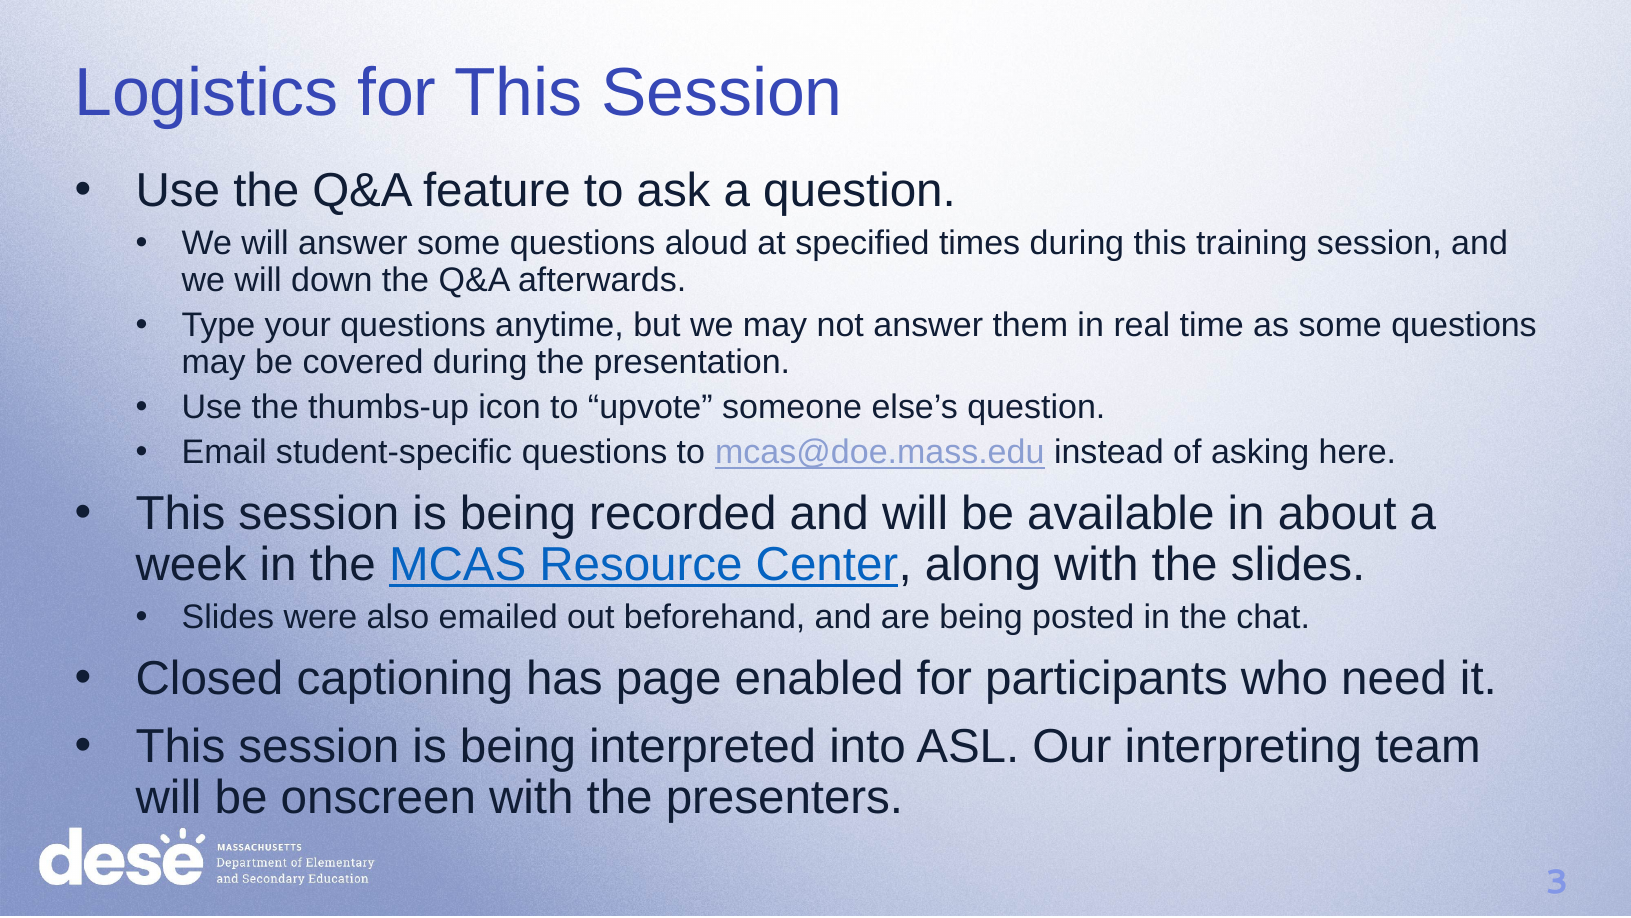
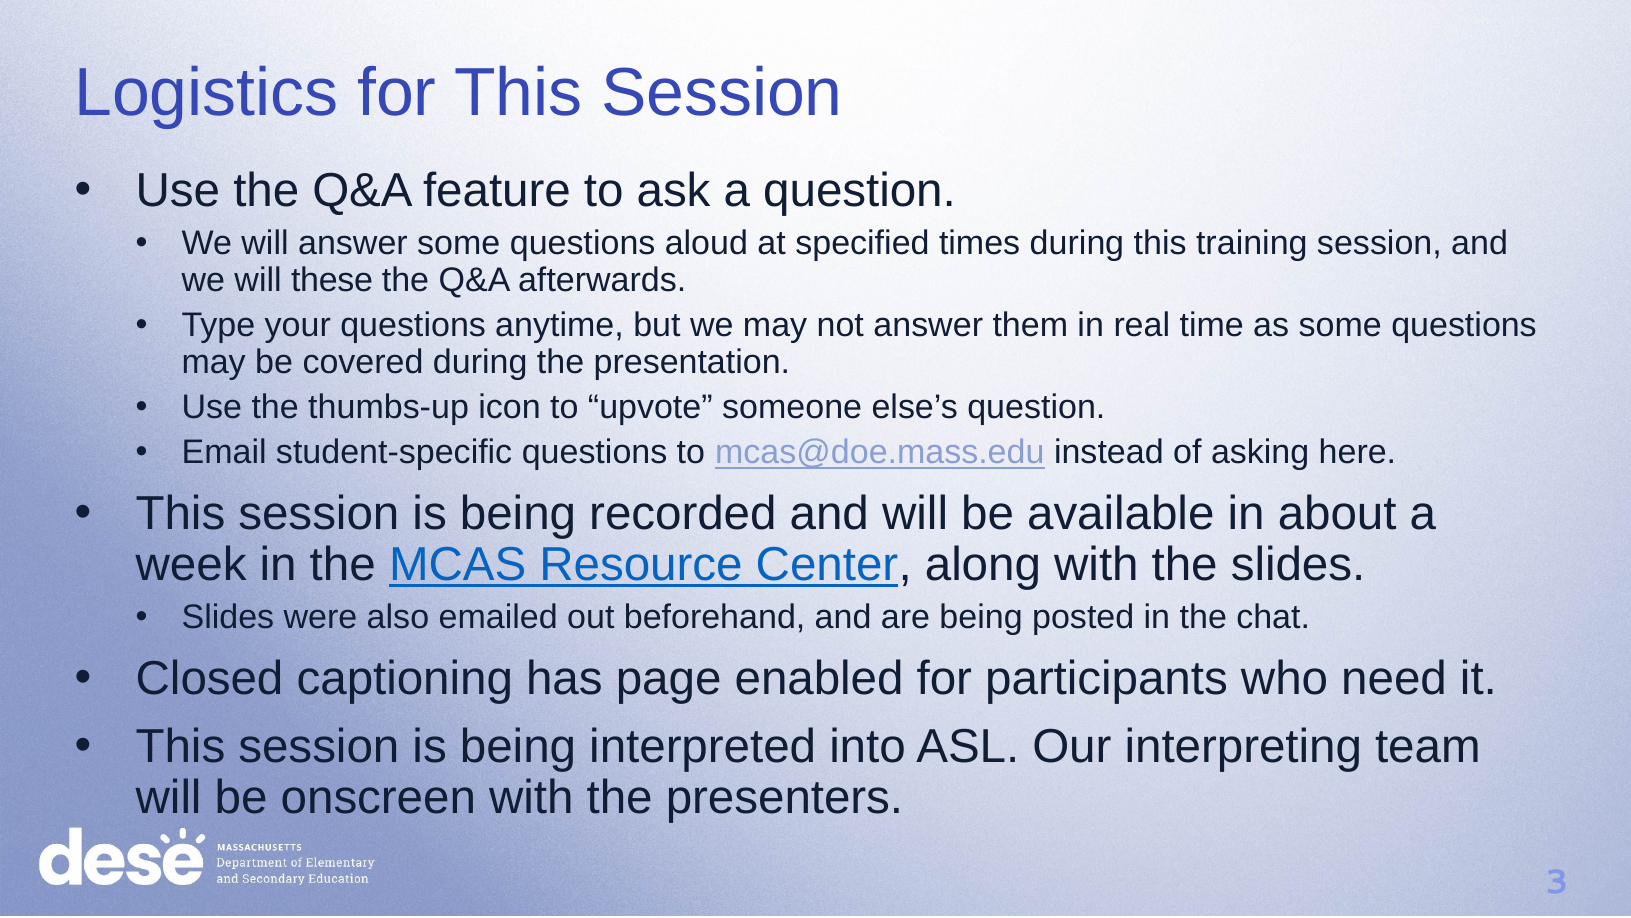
down: down -> these
